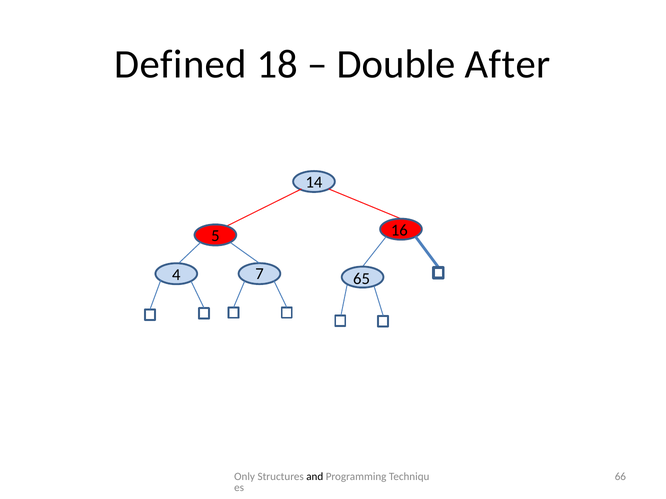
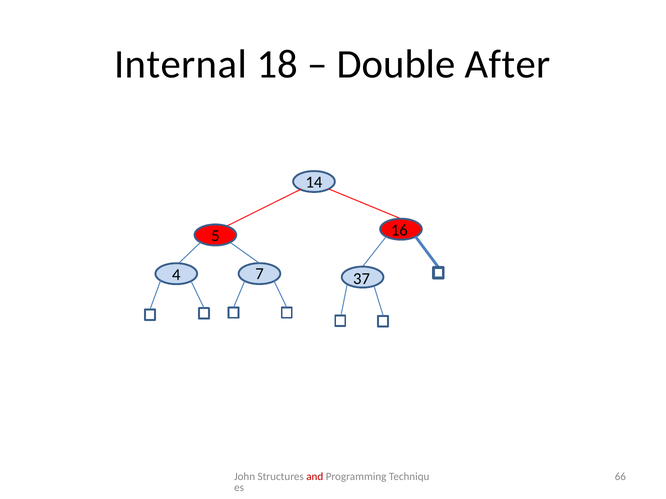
Defined: Defined -> Internal
65: 65 -> 37
Only: Only -> John
and colour: black -> red
